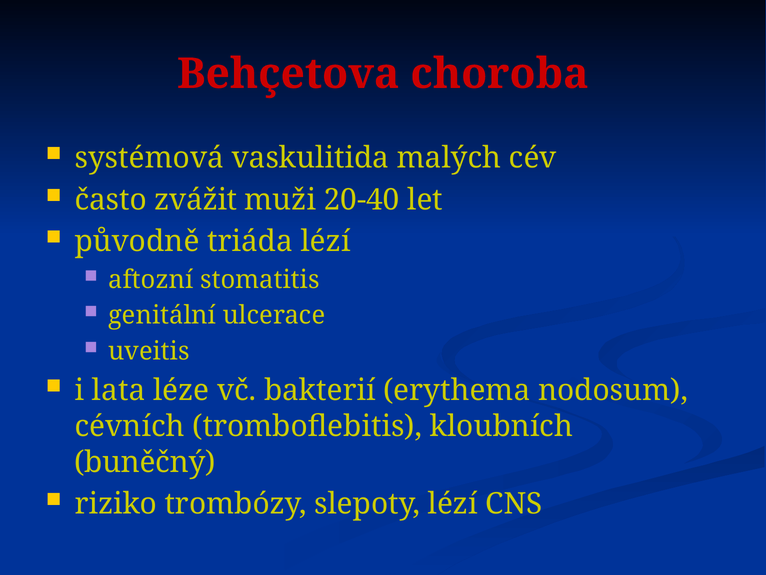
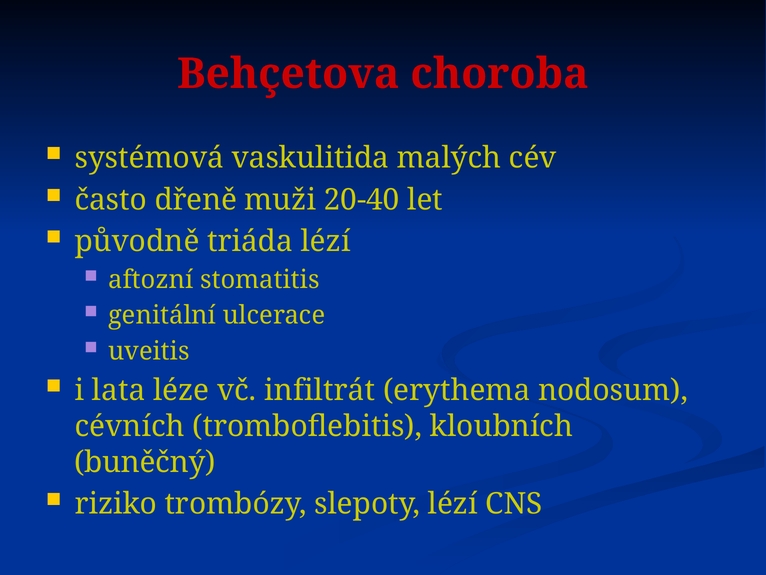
zvážit: zvážit -> dřeně
bakterií: bakterií -> infiltrát
